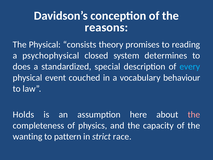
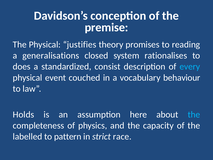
reasons: reasons -> premise
consists: consists -> justifies
psychophysical: psychophysical -> generalisations
determines: determines -> rationalises
special: special -> consist
the at (194, 114) colour: pink -> light blue
wanting: wanting -> labelled
